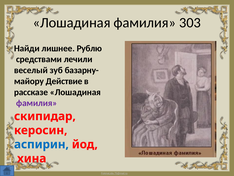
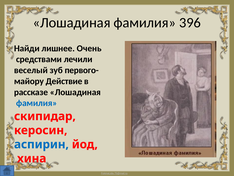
303: 303 -> 396
Рублю: Рублю -> Очень
базарну-: базарну- -> первого-
фамилия at (37, 103) colour: purple -> blue
